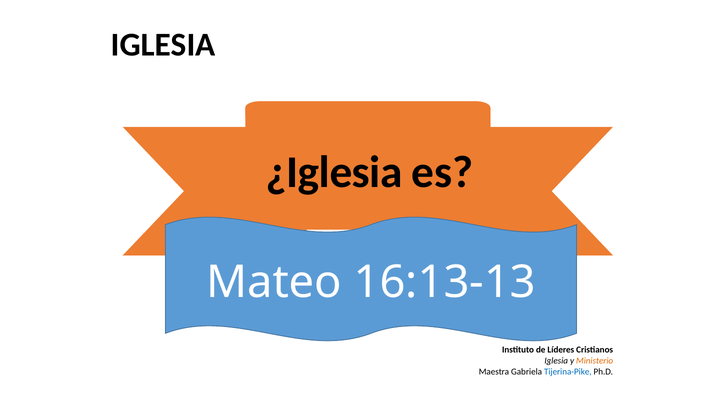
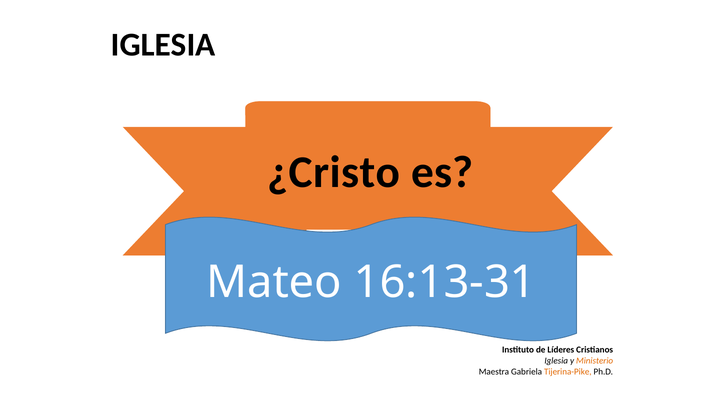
¿Iglesia: ¿Iglesia -> ¿Cristo
16:13-13: 16:13-13 -> 16:13-31
Tijerina-Pike colour: blue -> orange
